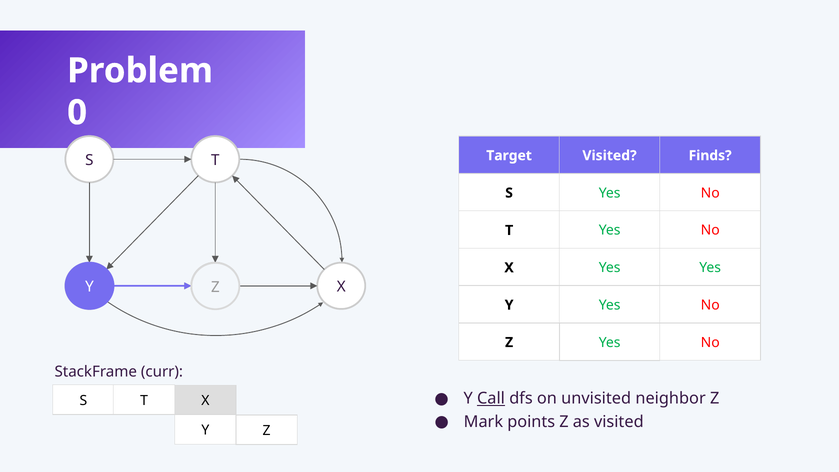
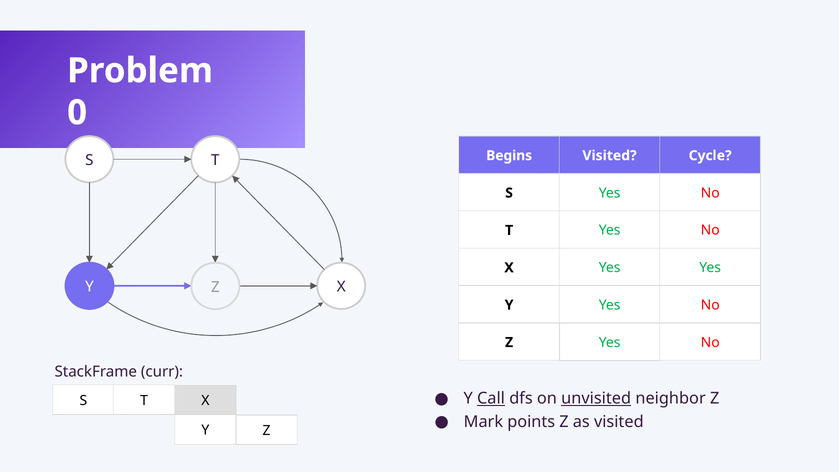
Target: Target -> Begins
Finds: Finds -> Cycle
unvisited underline: none -> present
